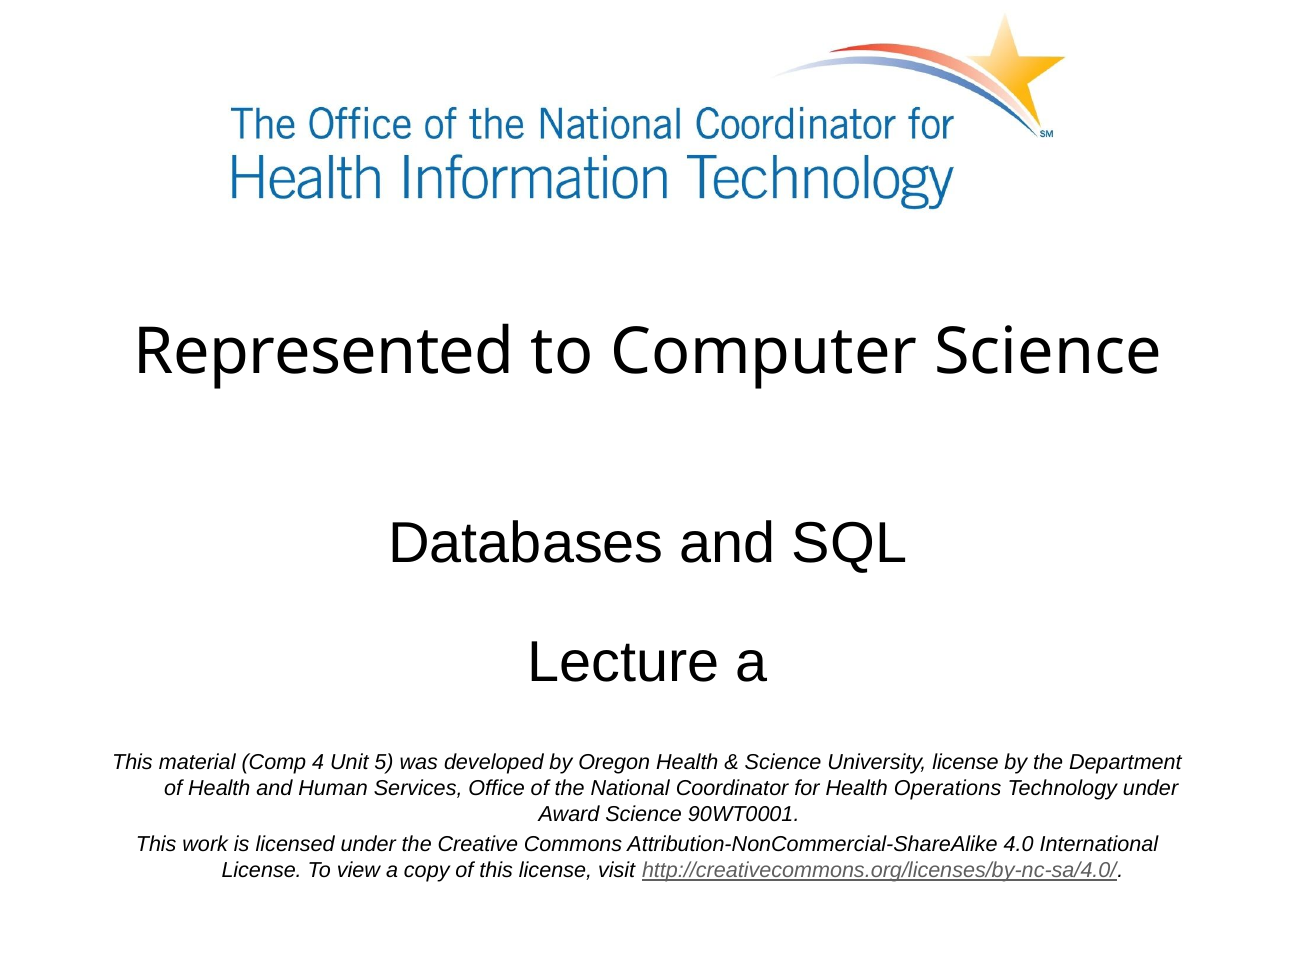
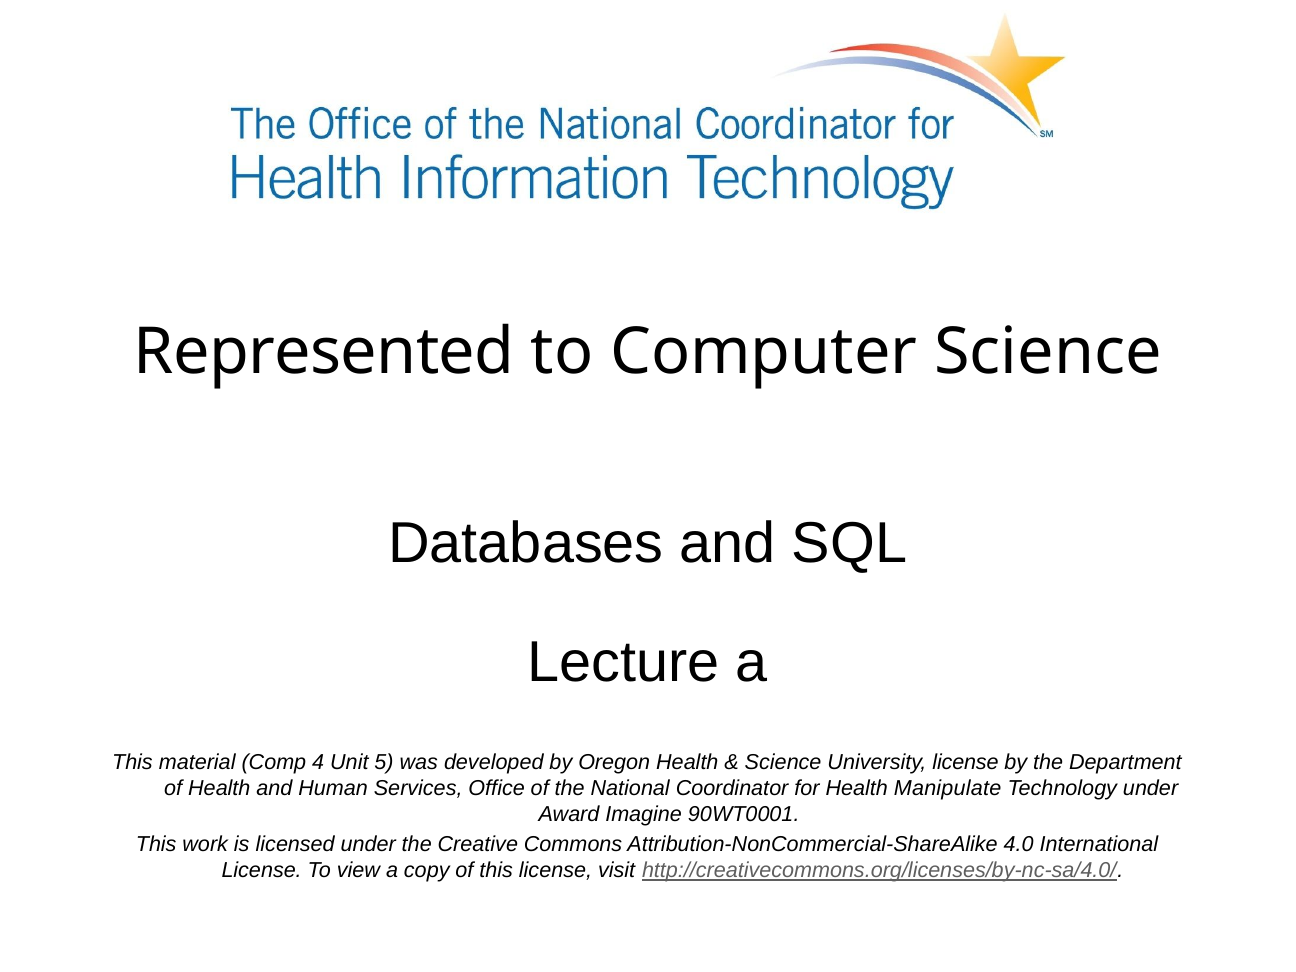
Operations: Operations -> Manipulate
Award Science: Science -> Imagine
